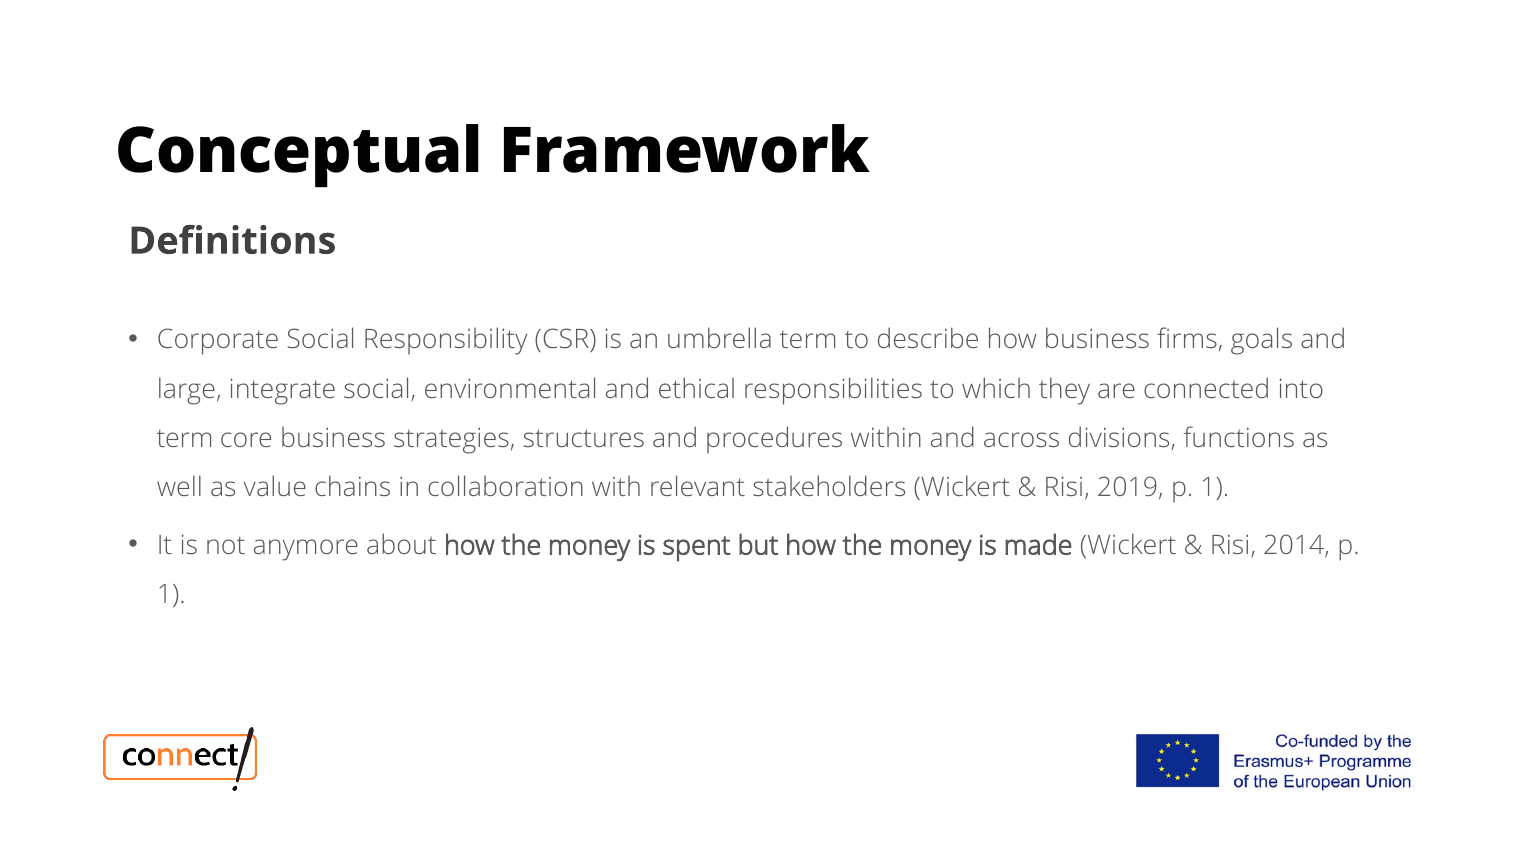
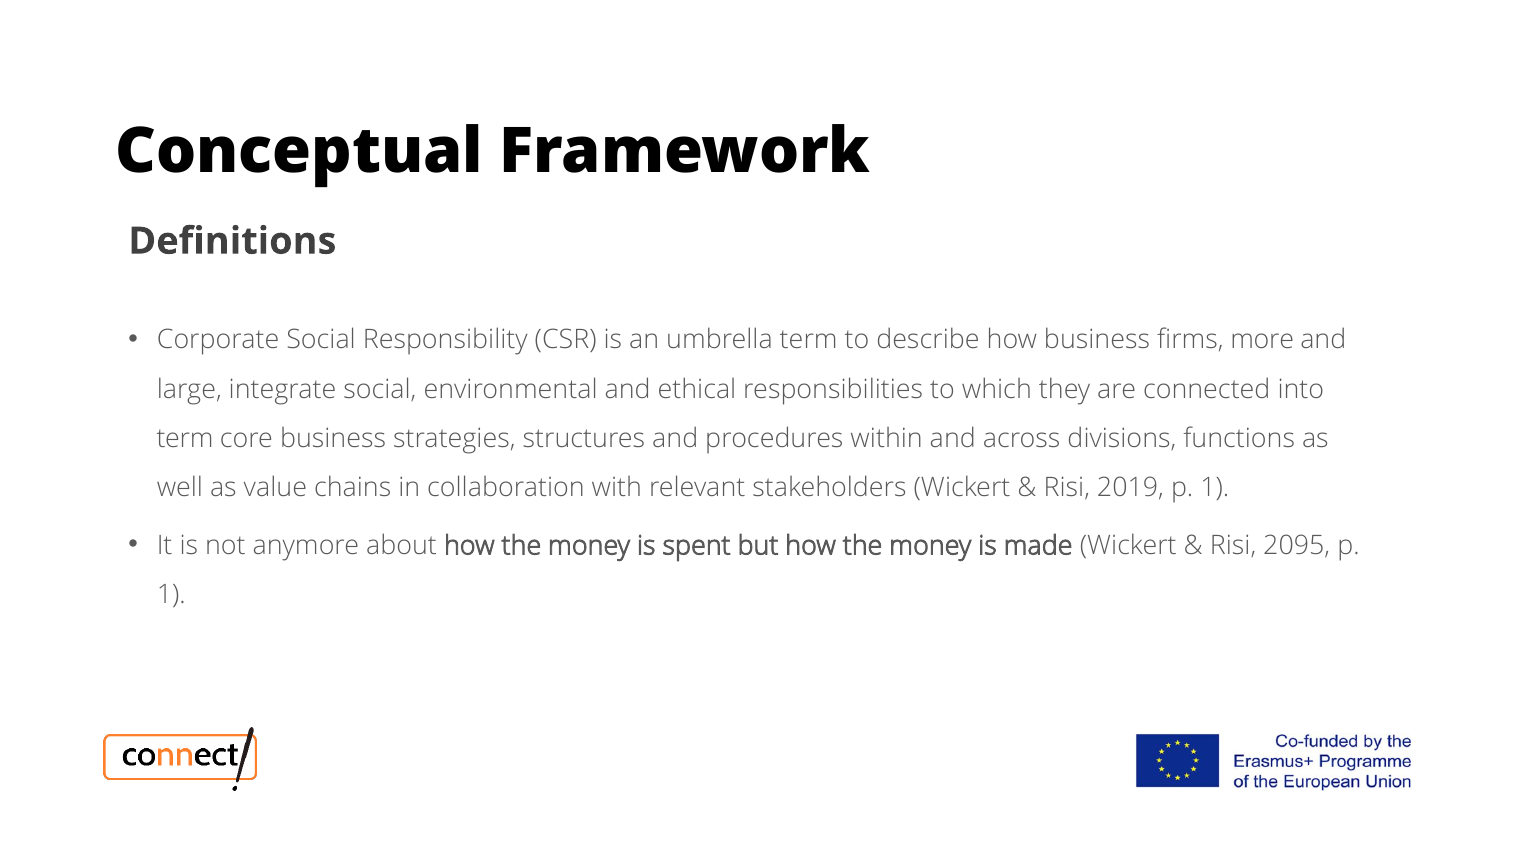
goals: goals -> more
2014: 2014 -> 2095
